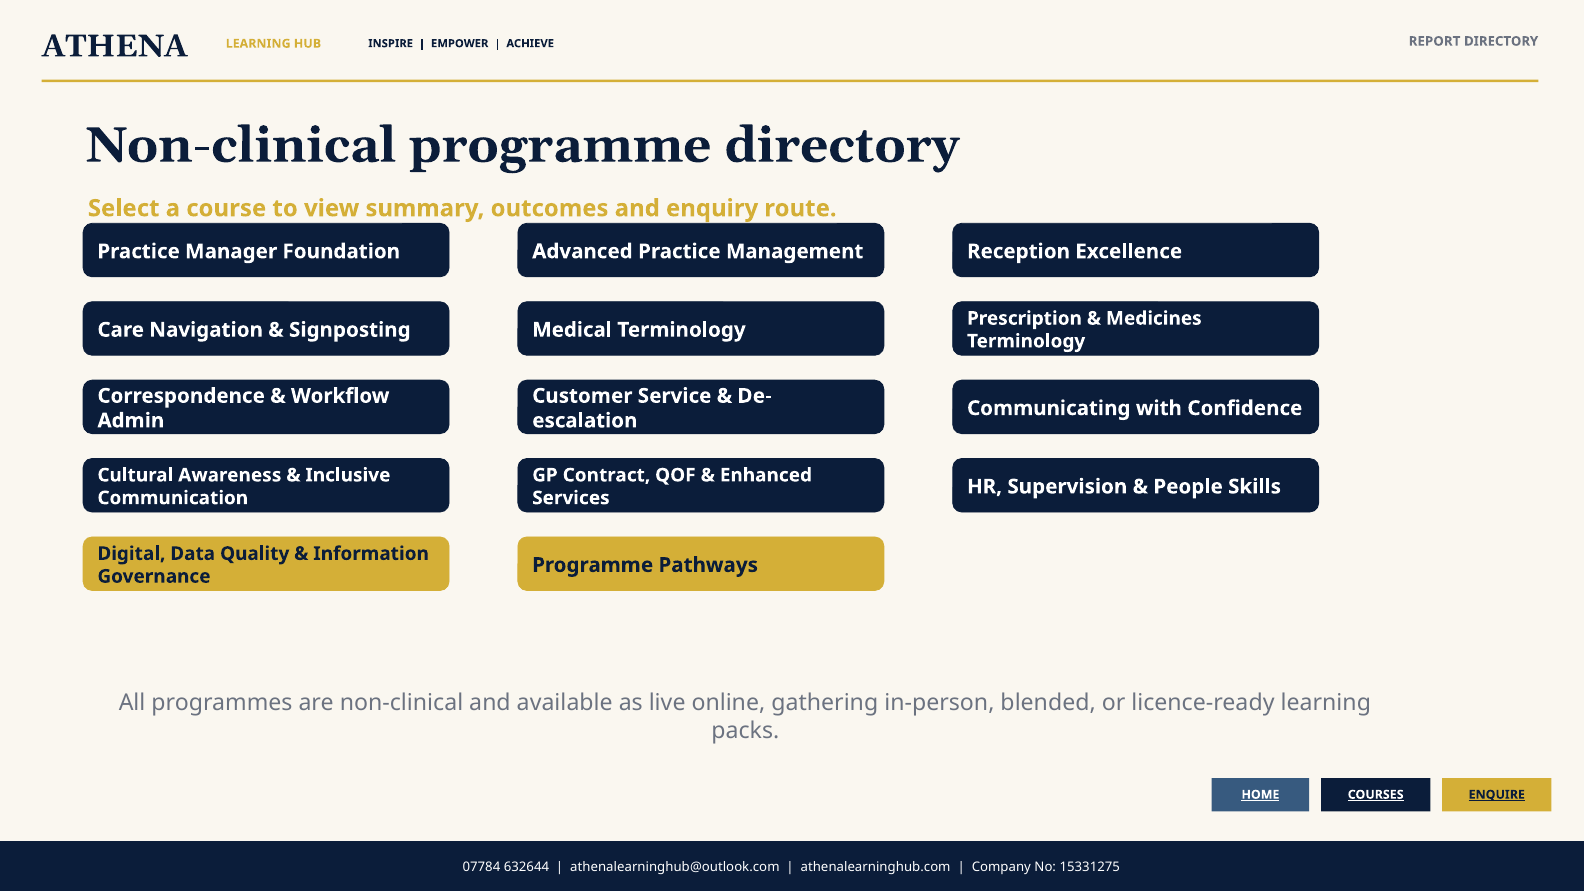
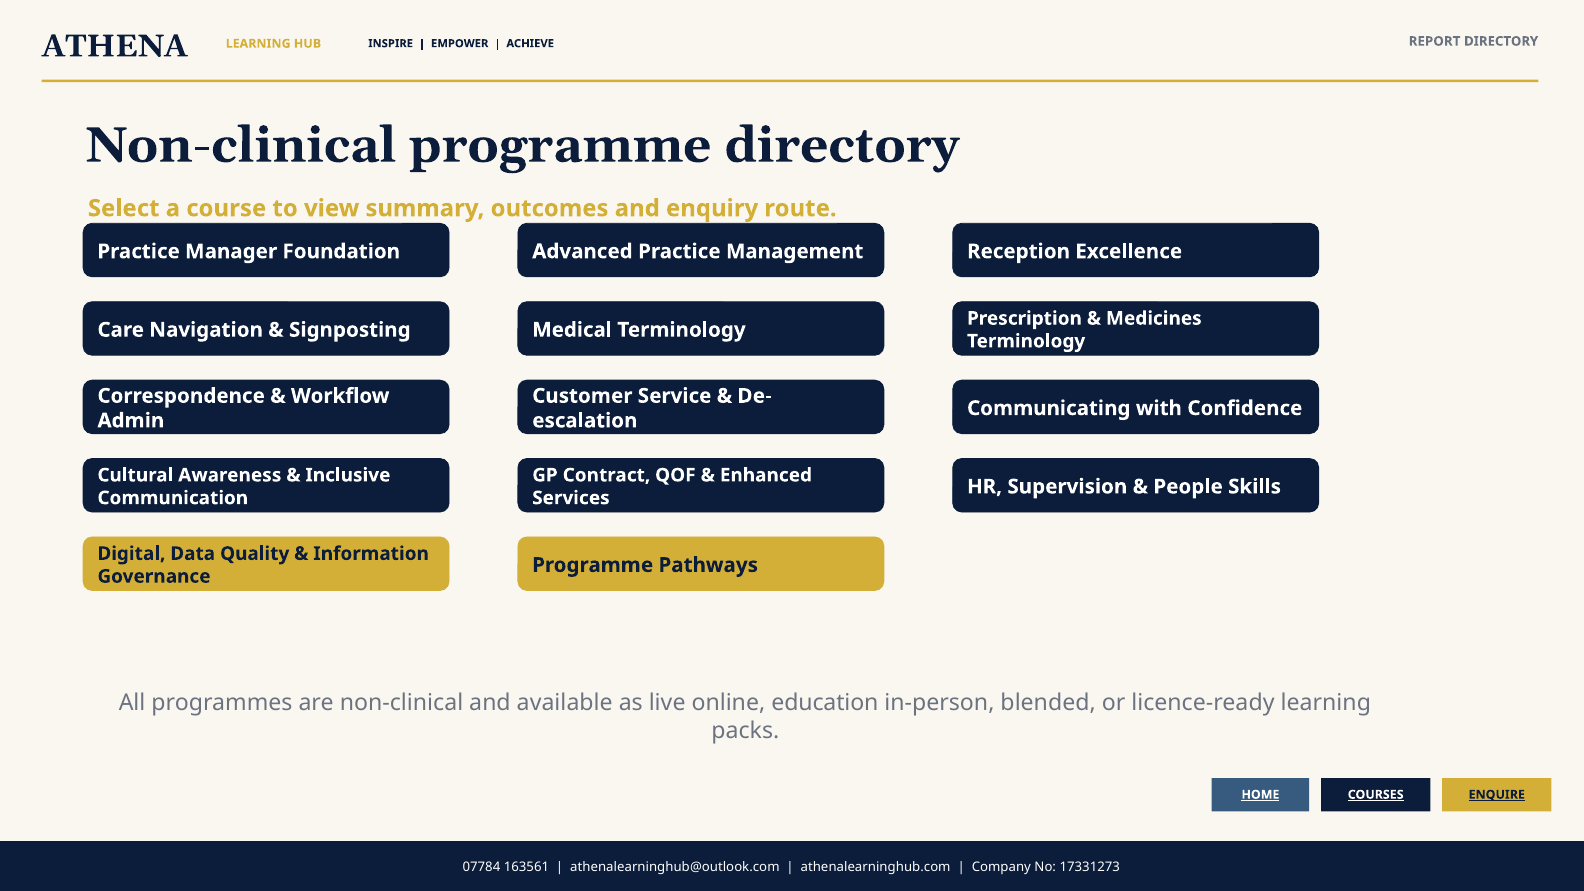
gathering: gathering -> education
632644: 632644 -> 163561
15331275: 15331275 -> 17331273
